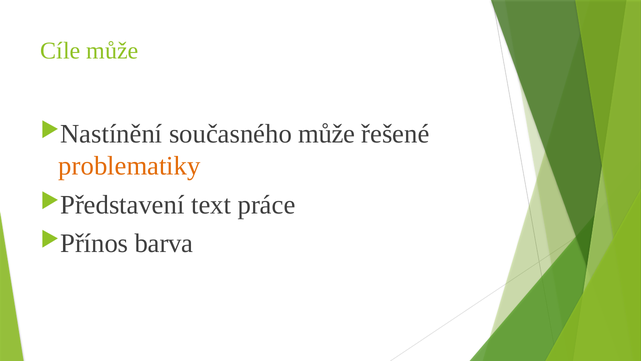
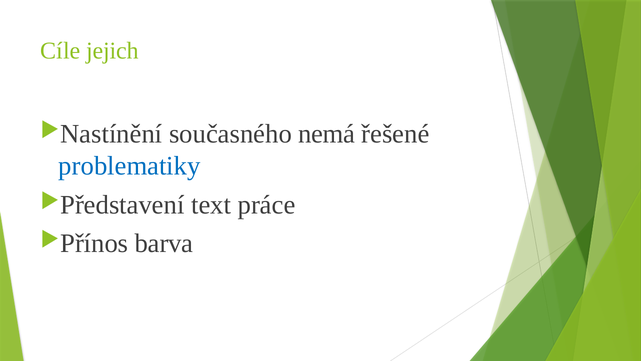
Cíle může: může -> jejich
současného může: může -> nemá
problematiky colour: orange -> blue
